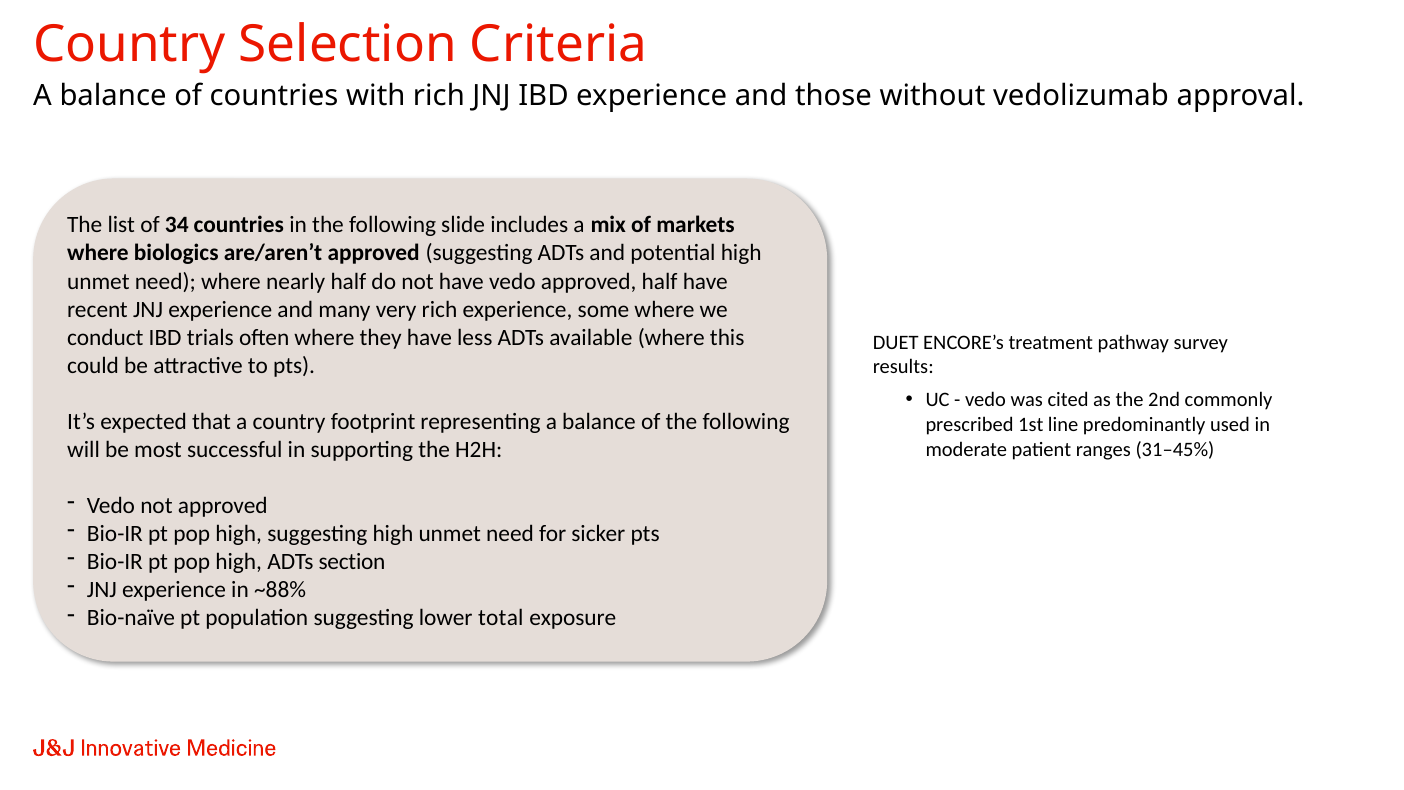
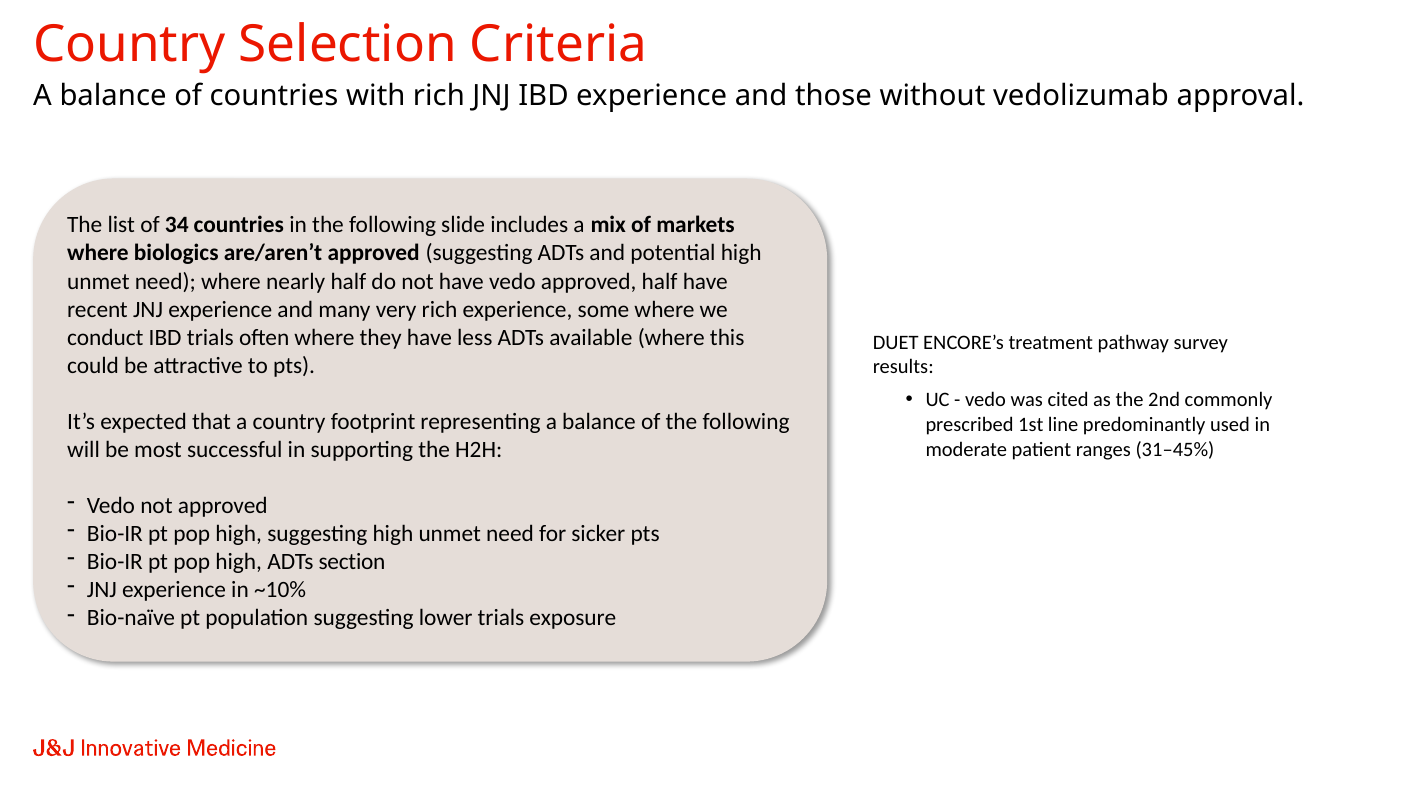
~88%: ~88% -> ~10%
lower total: total -> trials
